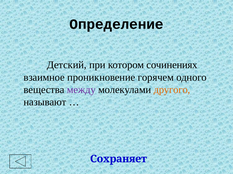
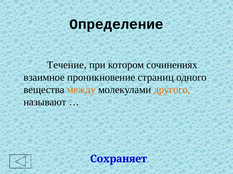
Детский: Детский -> Течение
горячем: горячем -> страниц
между colour: purple -> orange
